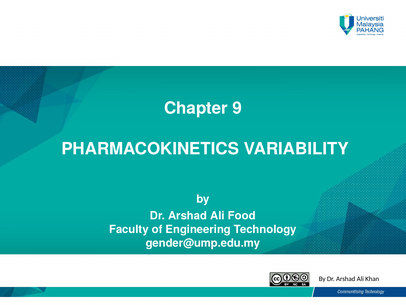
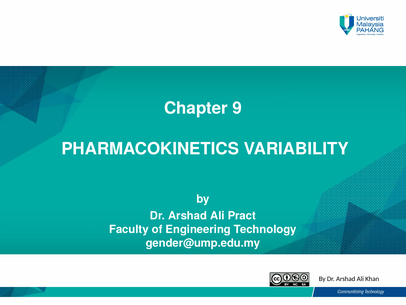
Food: Food -> Pract
